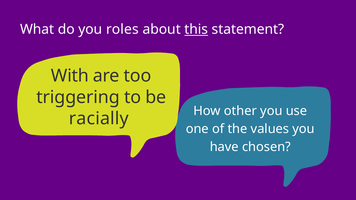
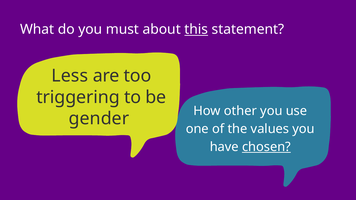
roles: roles -> must
With: With -> Less
racially: racially -> gender
chosen underline: none -> present
